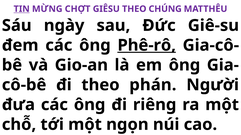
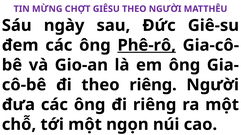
TIN underline: present -> none
THEO CHÚNG: CHÚNG -> NGƯỜI
theo phán: phán -> riêng
